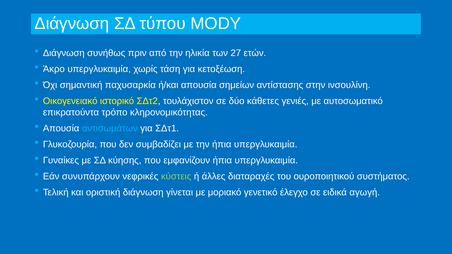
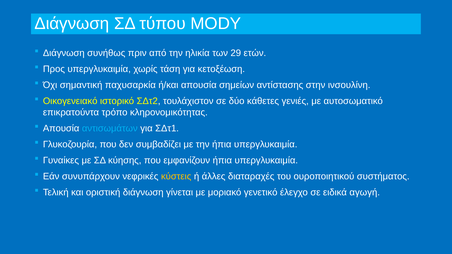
27: 27 -> 29
Άκρο: Άκρο -> Προς
κύστεις colour: light green -> yellow
